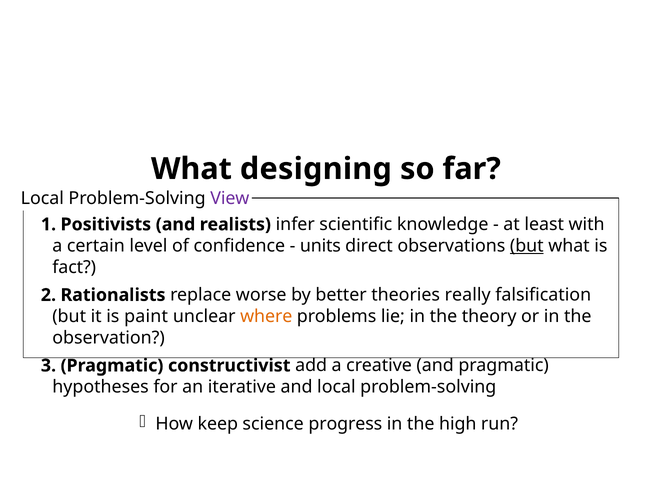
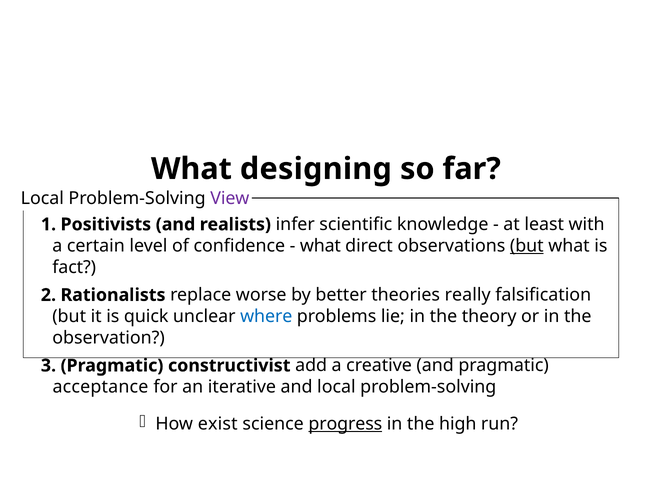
units at (320, 246): units -> what
paint: paint -> quick
where colour: orange -> blue
hypotheses: hypotheses -> acceptance
keep: keep -> exist
progress underline: none -> present
